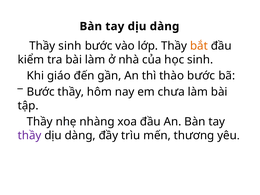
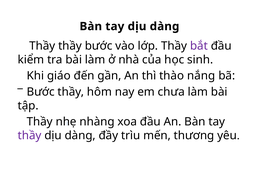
Thầy sinh: sinh -> thầy
bắt colour: orange -> purple
thào bước: bước -> nắng
